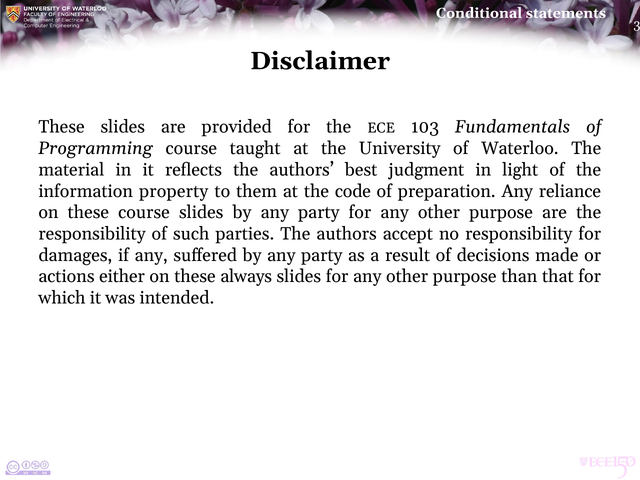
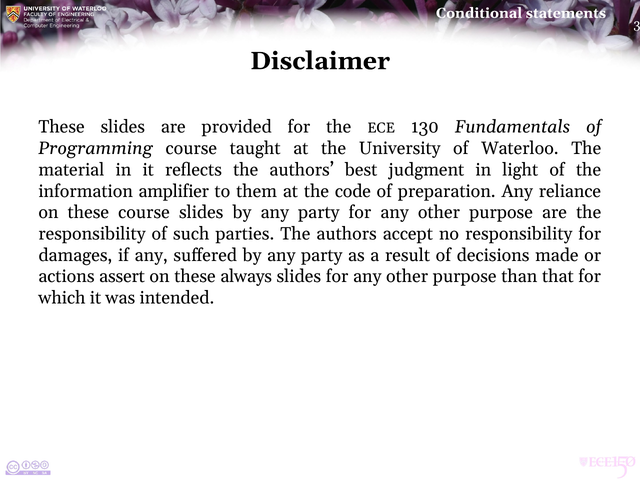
103: 103 -> 130
property: property -> amplifier
either: either -> assert
